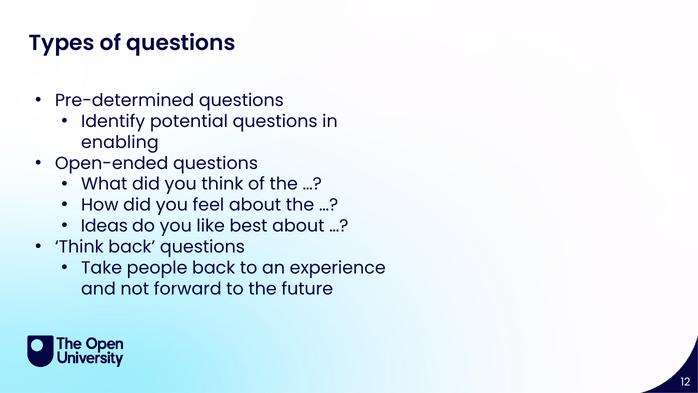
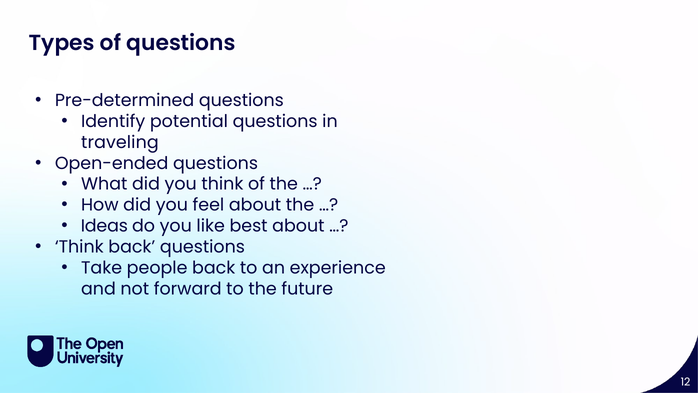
enabling: enabling -> traveling
